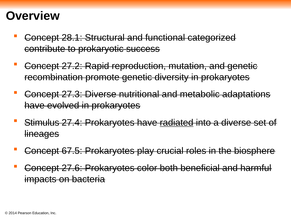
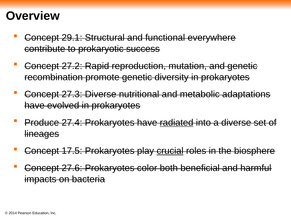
28.1: 28.1 -> 29.1
categorized: categorized -> everywhere
Stimulus: Stimulus -> Produce
67.5: 67.5 -> 17.5
crucial underline: none -> present
